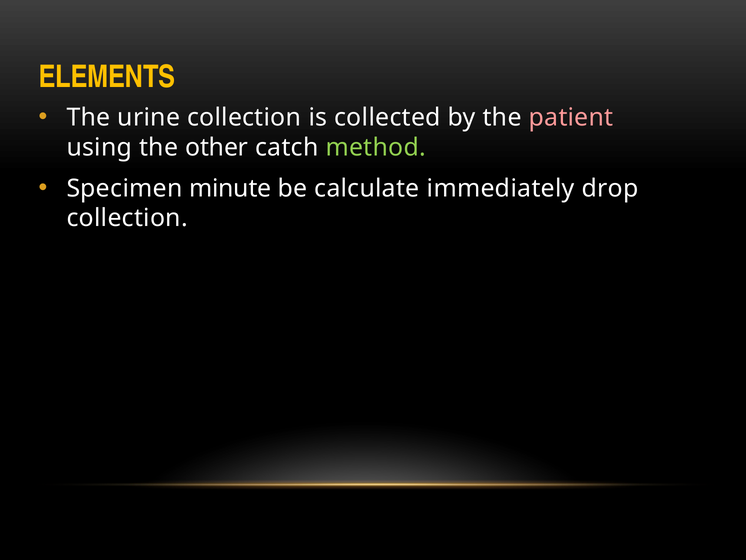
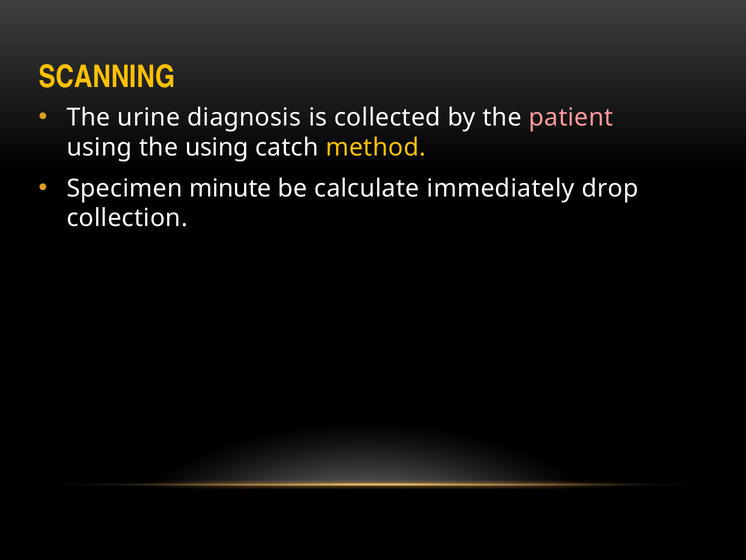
ELEMENTS: ELEMENTS -> SCANNING
urine collection: collection -> diagnosis
the other: other -> using
method colour: light green -> yellow
